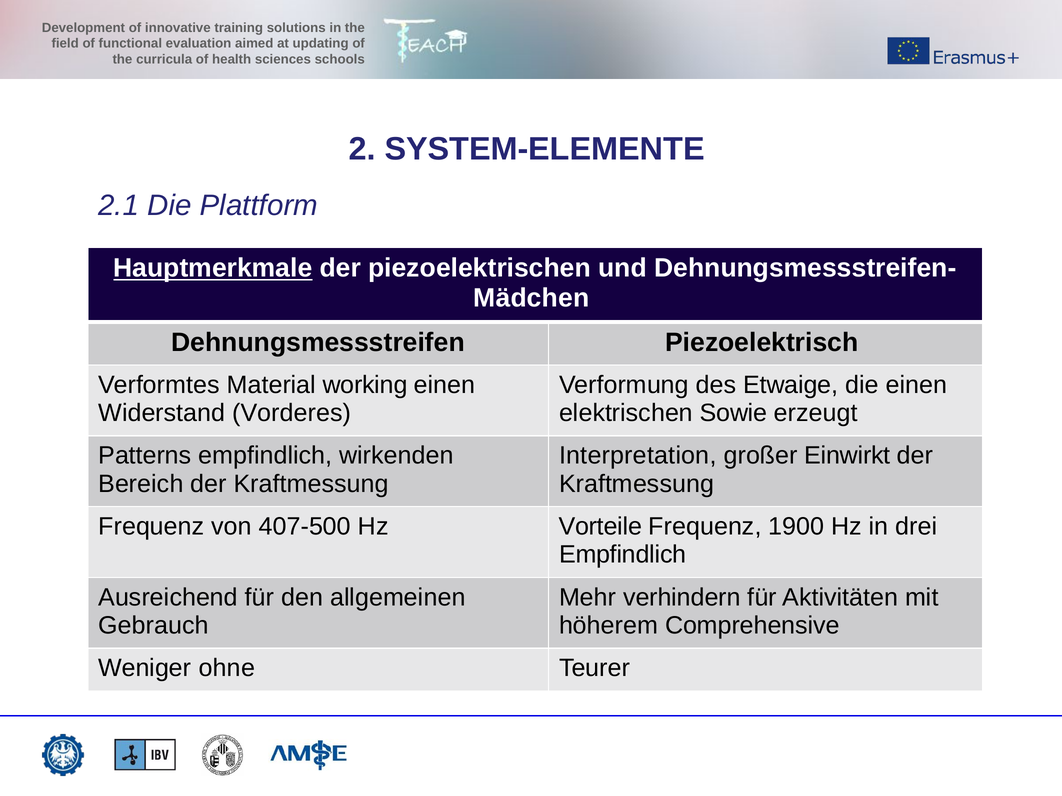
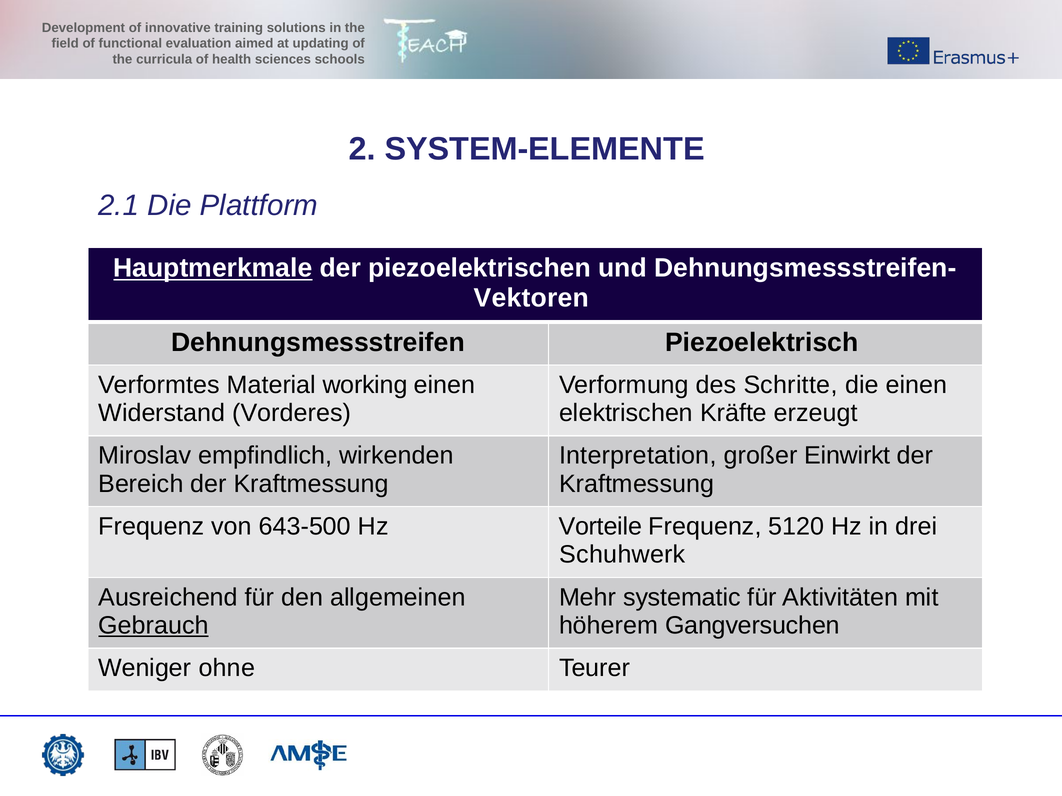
Mädchen: Mädchen -> Vektoren
Etwaige: Etwaige -> Schritte
Sowie: Sowie -> Kräfte
Patterns: Patterns -> Miroslav
407-500: 407-500 -> 643-500
1900: 1900 -> 5120
Empfindlich at (623, 555): Empfindlich -> Schuhwerk
verhindern: verhindern -> systematic
Gebrauch underline: none -> present
Comprehensive: Comprehensive -> Gangversuchen
